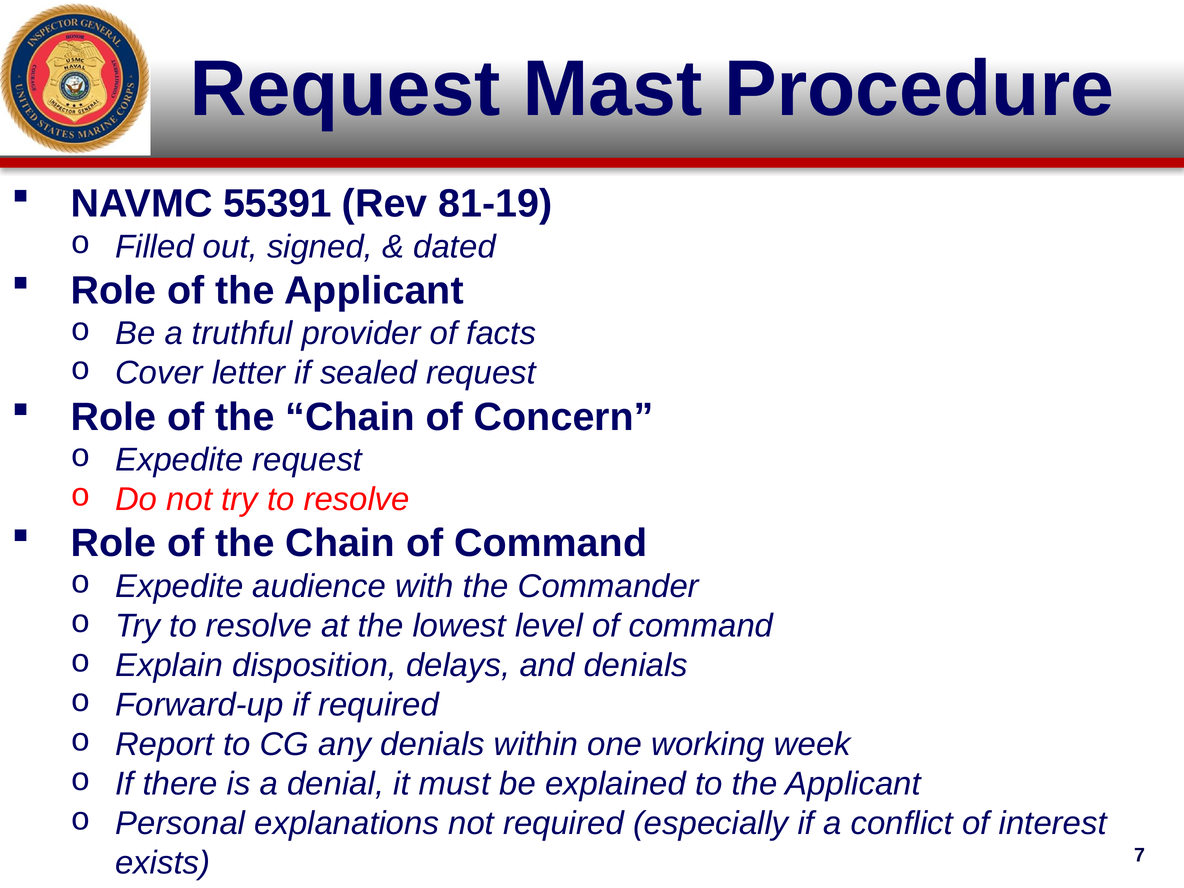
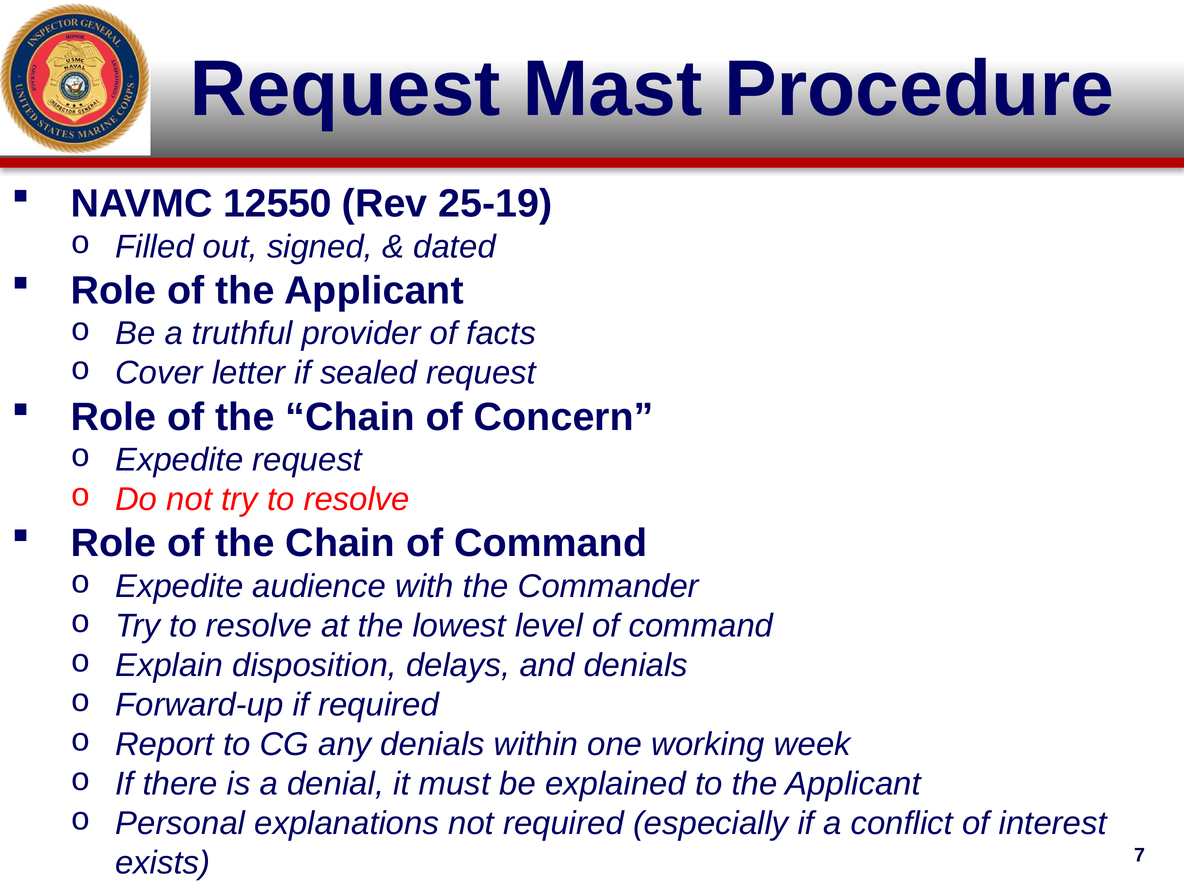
55391: 55391 -> 12550
81-19: 81-19 -> 25-19
